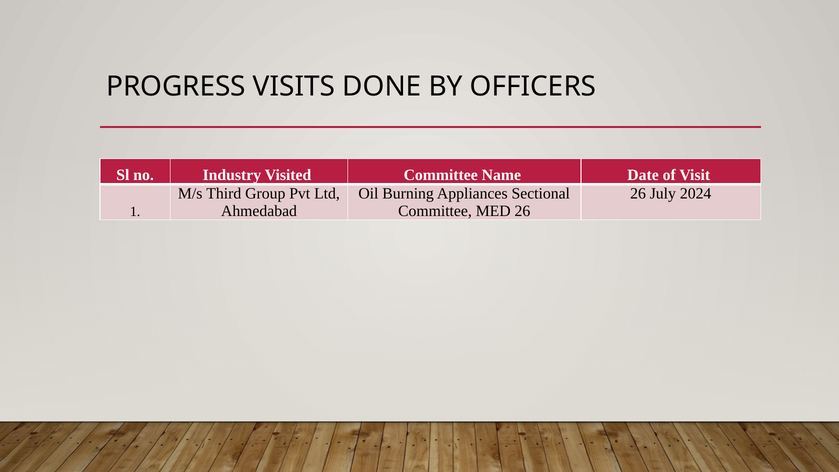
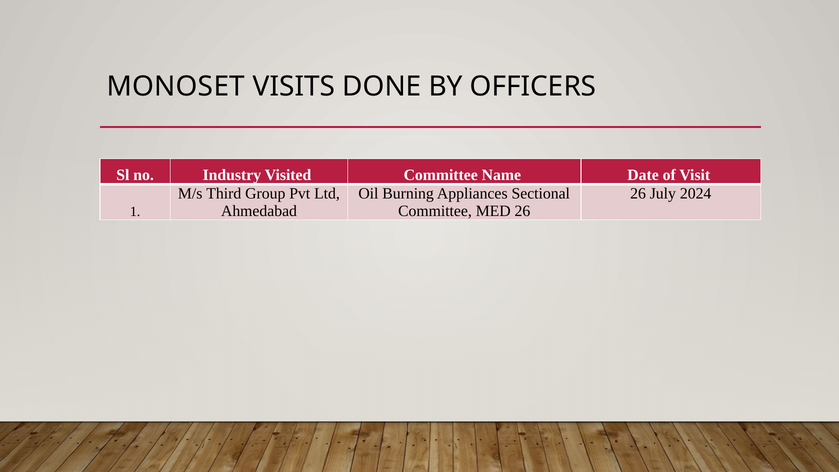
PROGRESS: PROGRESS -> MONOSET
